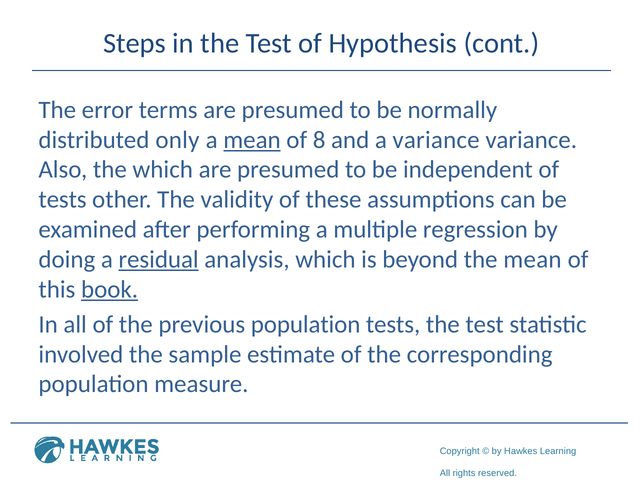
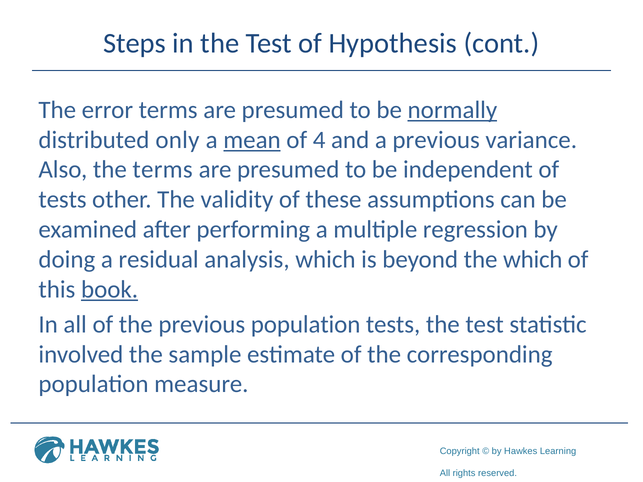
normally underline: none -> present
8: 8 -> 4
a variance: variance -> previous
the which: which -> terms
residual underline: present -> none
the mean: mean -> which
